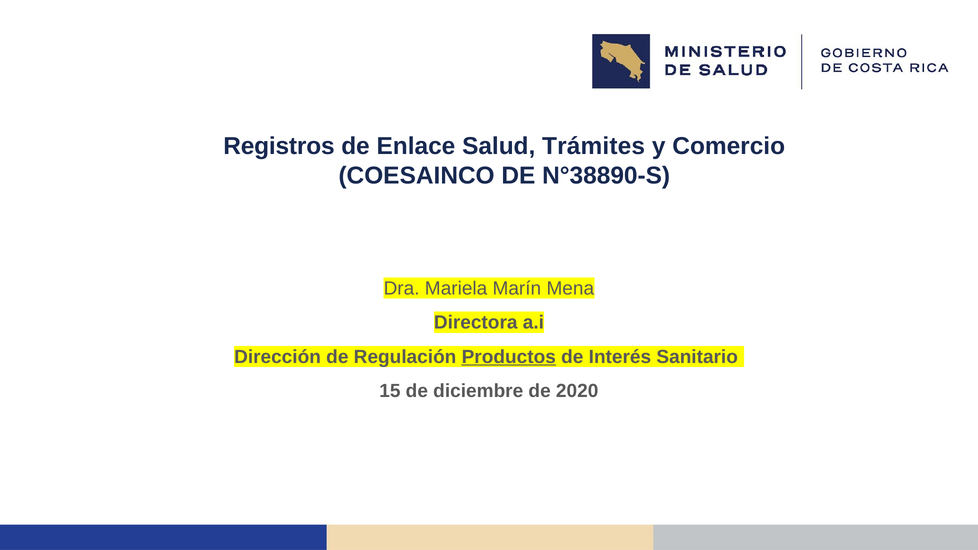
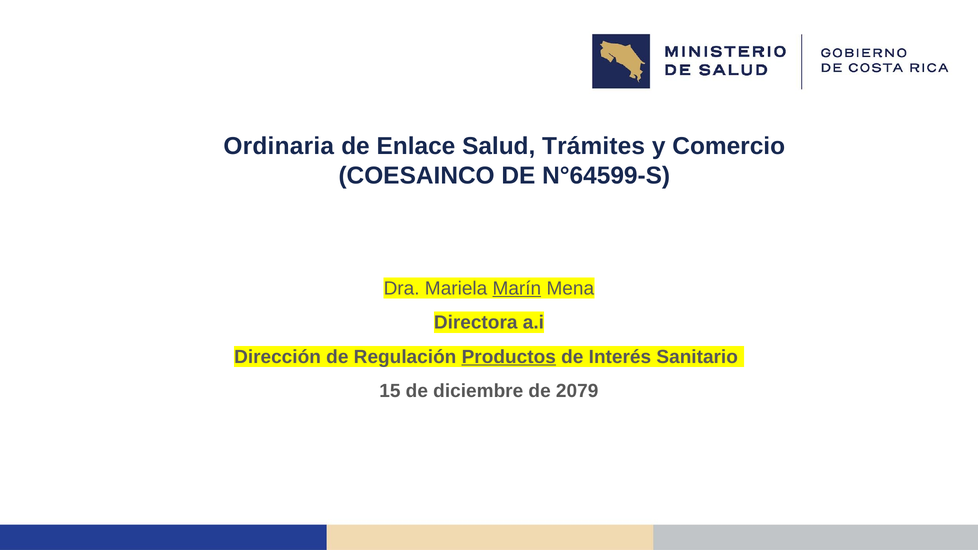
Registros: Registros -> Ordinaria
N°38890-S: N°38890-S -> N°64599-S
Marín underline: none -> present
2020: 2020 -> 2079
